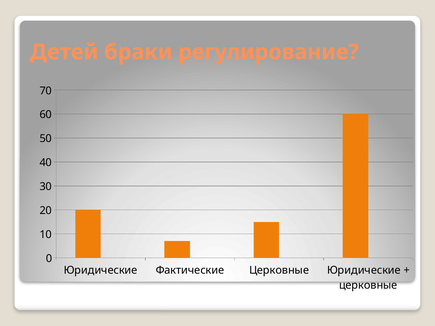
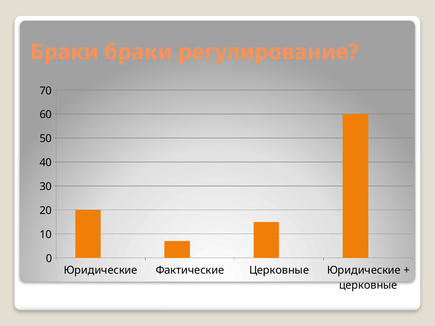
Детей at (64, 52): Детей -> Браки
